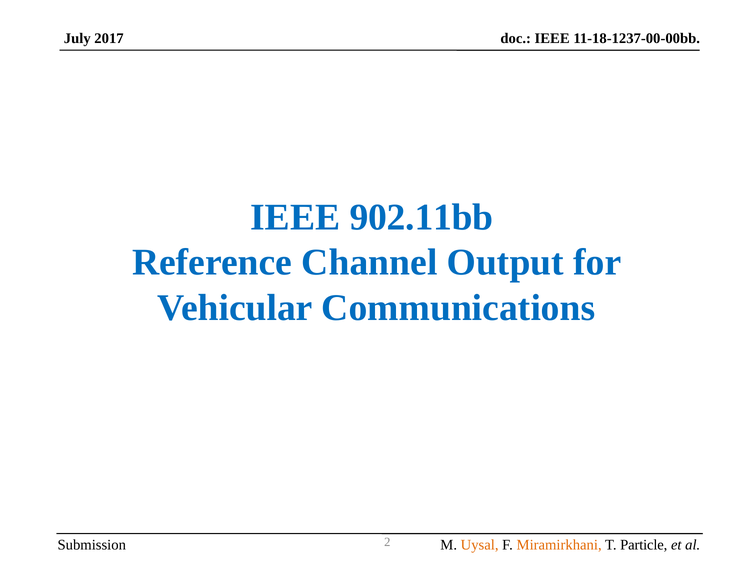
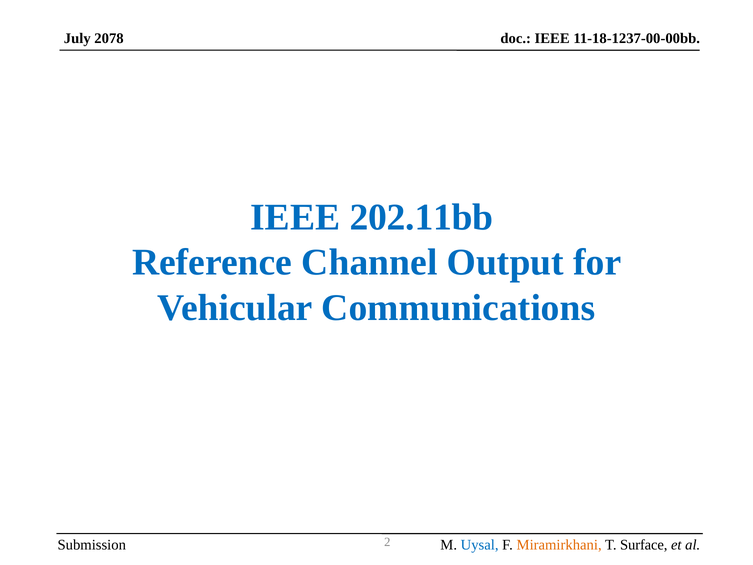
2017: 2017 -> 2078
902.11bb: 902.11bb -> 202.11bb
Uysal colour: orange -> blue
Particle: Particle -> Surface
